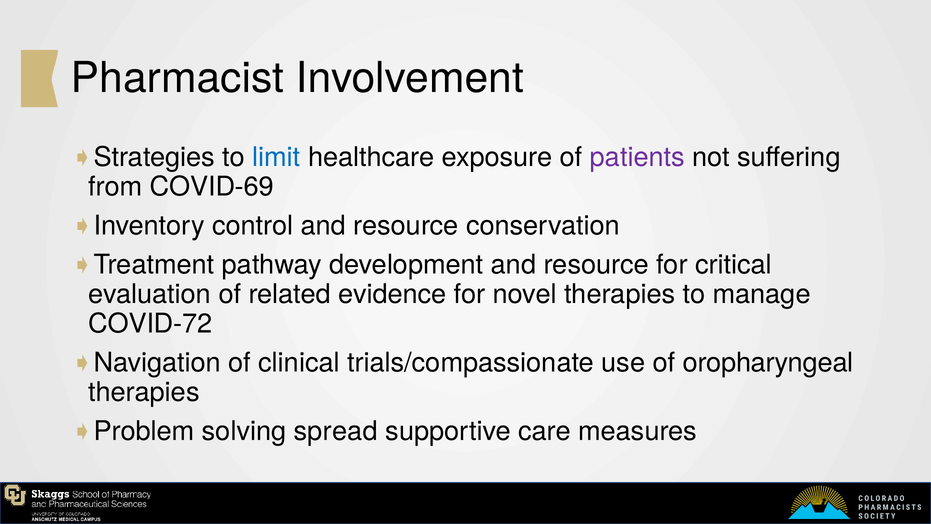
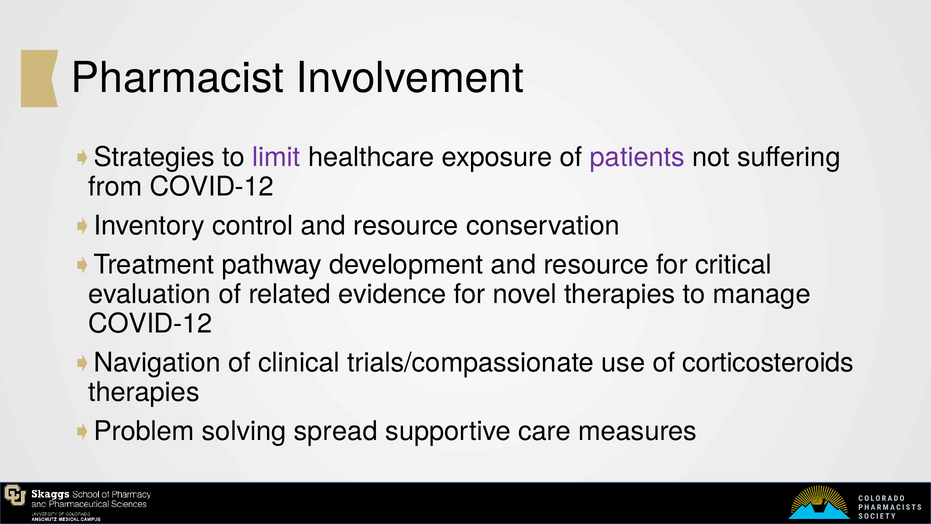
limit colour: blue -> purple
from COVID-69: COVID-69 -> COVID-12
COVID-72 at (150, 323): COVID-72 -> COVID-12
oropharyngeal: oropharyngeal -> corticosteroids
